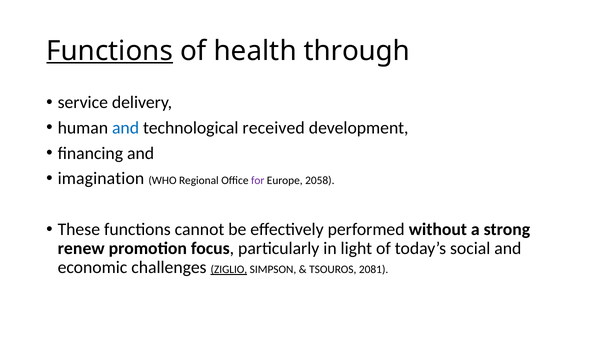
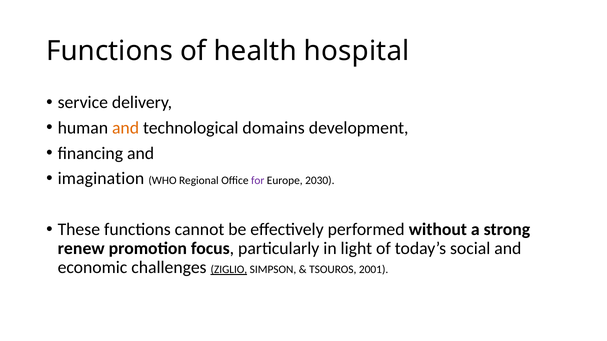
Functions at (110, 51) underline: present -> none
through: through -> hospital
and at (126, 128) colour: blue -> orange
received: received -> domains
2058: 2058 -> 2030
2081: 2081 -> 2001
